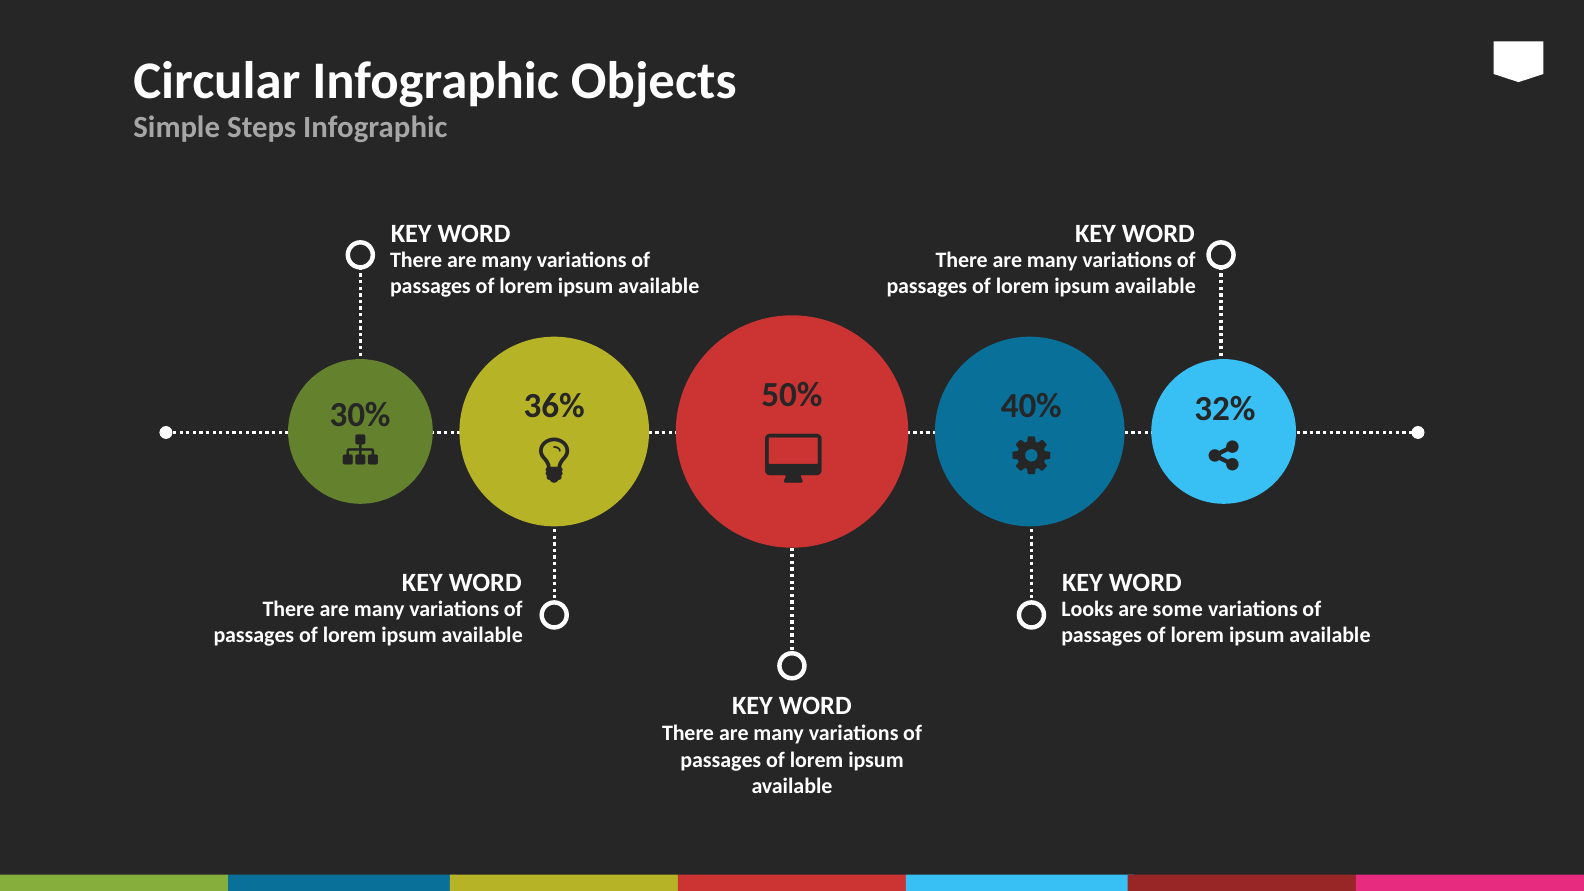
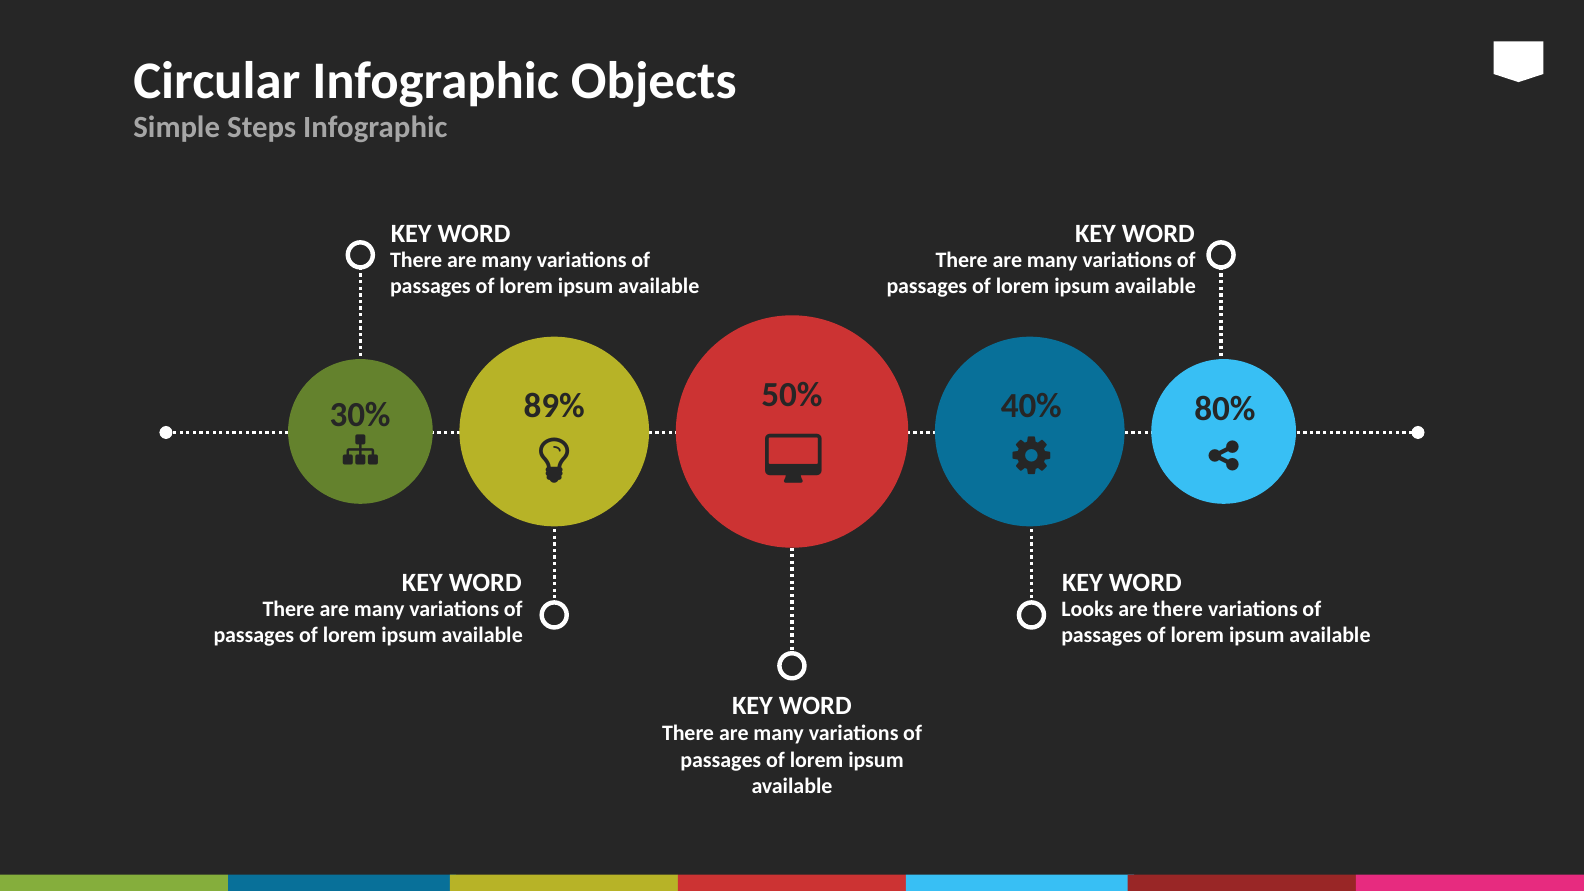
36%: 36% -> 89%
32%: 32% -> 80%
are some: some -> there
